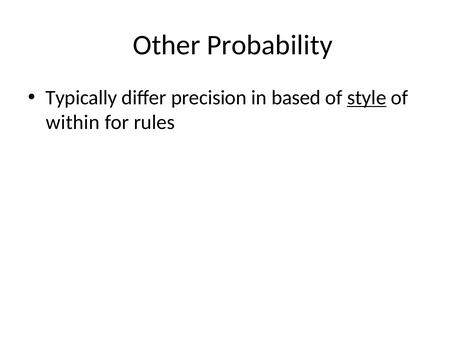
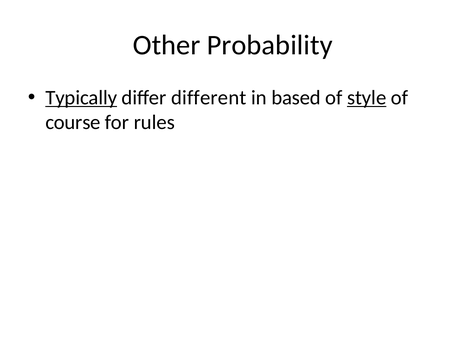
Typically underline: none -> present
precision: precision -> different
within: within -> course
